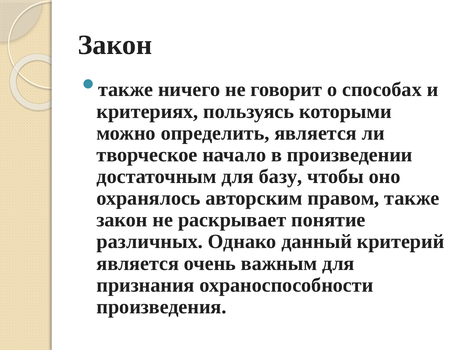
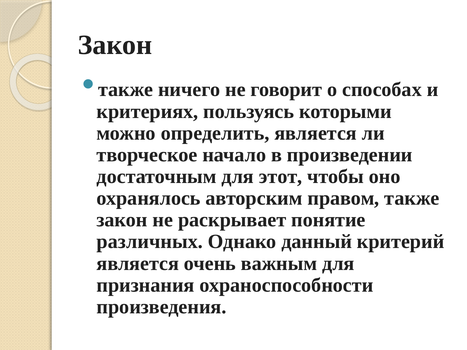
базу: базу -> этот
